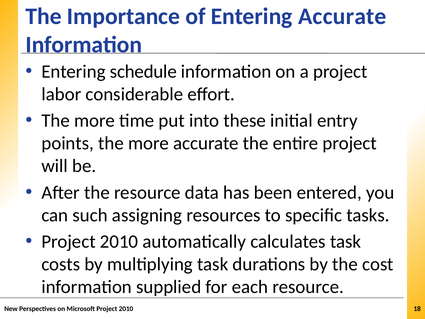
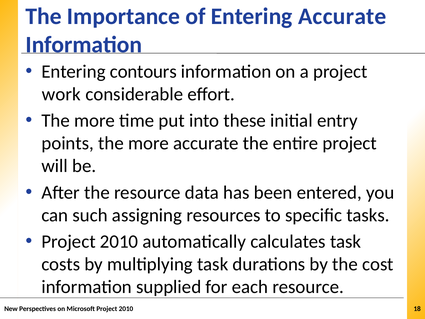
schedule: schedule -> contours
labor: labor -> work
